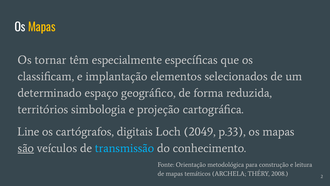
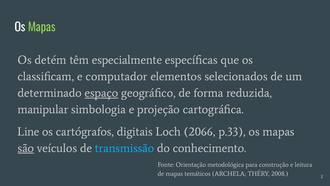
Mapas at (42, 27) colour: yellow -> light green
tornar: tornar -> detém
implantação: implantação -> computador
espaço underline: none -> present
territórios: territórios -> manipular
2049: 2049 -> 2066
